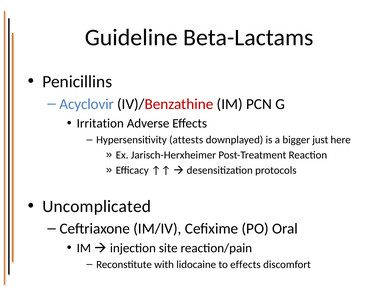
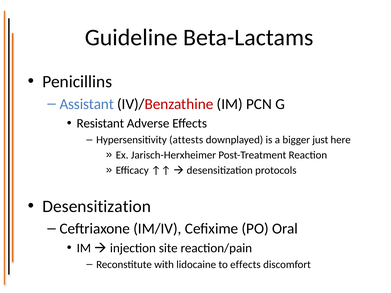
Acyclovir: Acyclovir -> Assistant
Irritation: Irritation -> Resistant
Uncomplicated at (97, 206): Uncomplicated -> Desensitization
